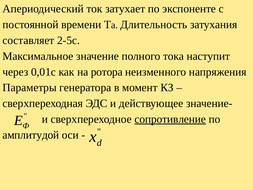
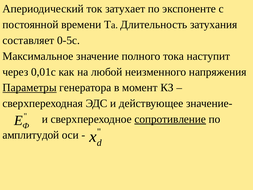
2-5с: 2-5с -> 0-5с
ротора: ротора -> любой
Параметры underline: none -> present
